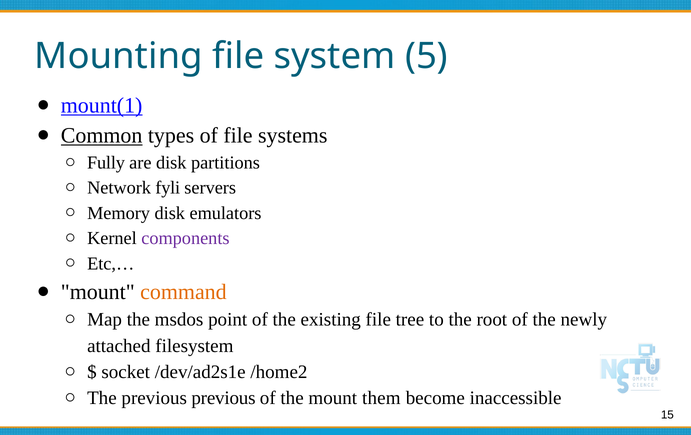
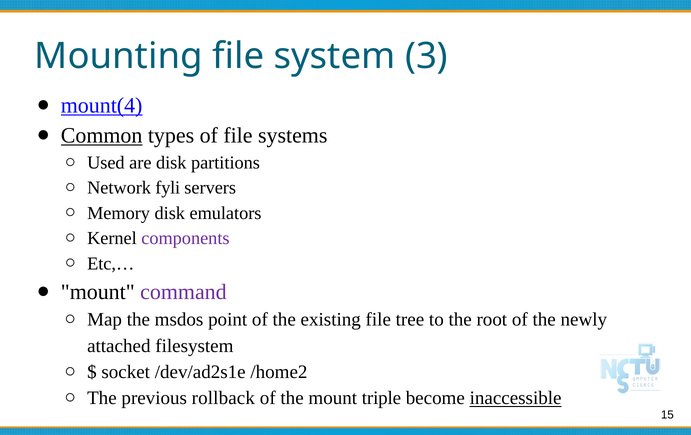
5: 5 -> 3
mount(1: mount(1 -> mount(4
Fully: Fully -> Used
command colour: orange -> purple
previous previous: previous -> rollback
them: them -> triple
inaccessible underline: none -> present
